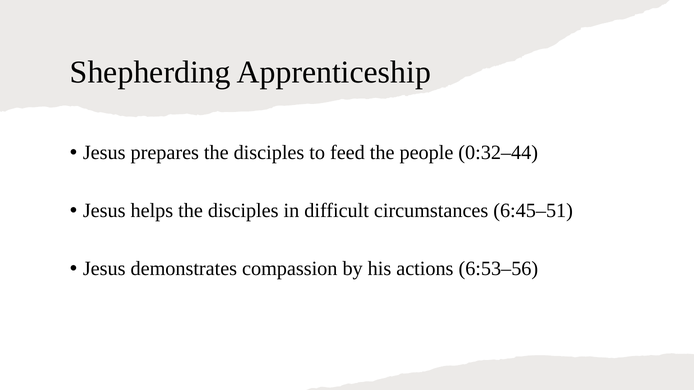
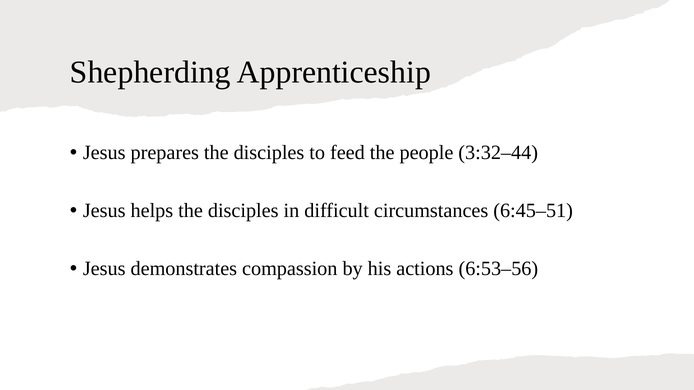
0:32–44: 0:32–44 -> 3:32–44
